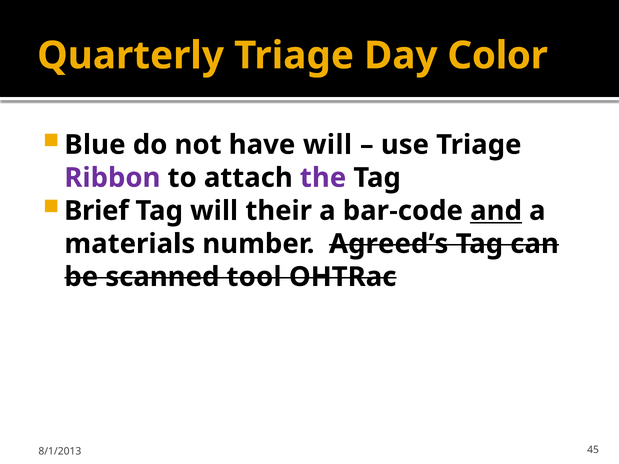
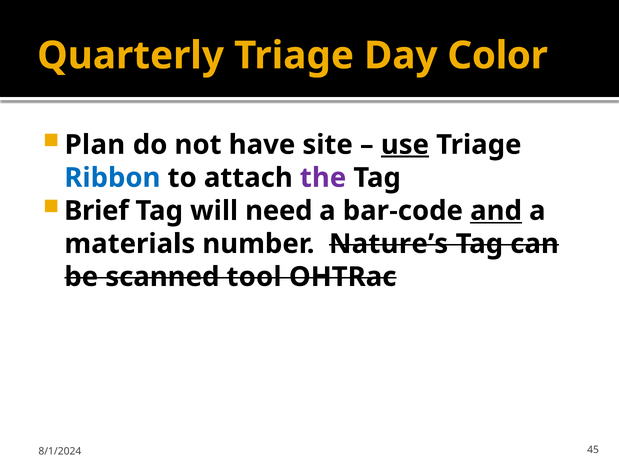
Blue: Blue -> Plan
have will: will -> site
use underline: none -> present
Ribbon colour: purple -> blue
their: their -> need
Agreed’s: Agreed’s -> Nature’s
8/1/2013: 8/1/2013 -> 8/1/2024
